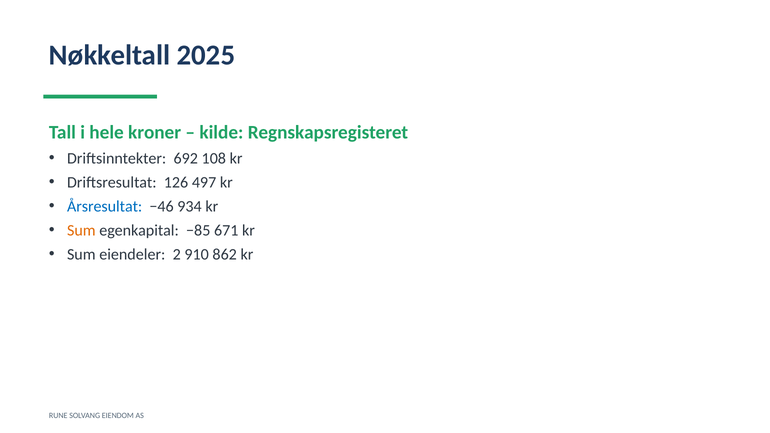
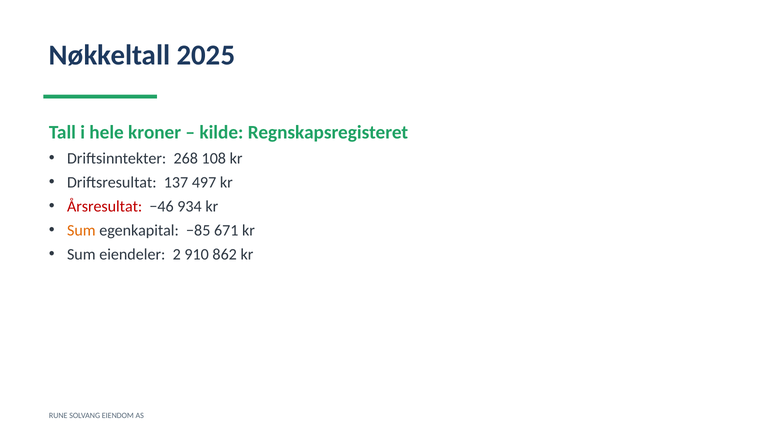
692: 692 -> 268
126: 126 -> 137
Årsresultat colour: blue -> red
